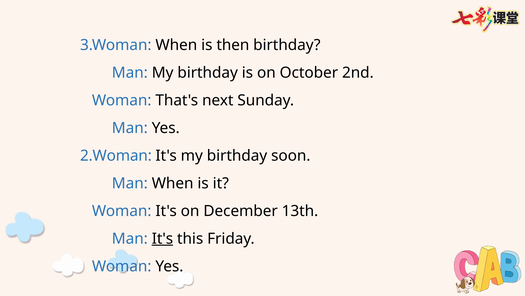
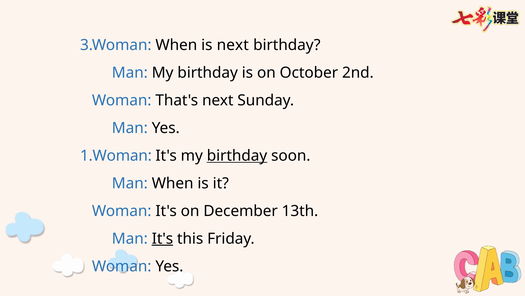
is then: then -> next
2.Woman: 2.Woman -> 1.Woman
birthday at (237, 155) underline: none -> present
